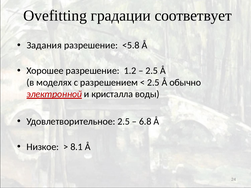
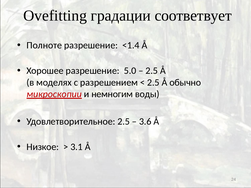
Задания: Задания -> Полноте
<5.8: <5.8 -> <1.4
1.2: 1.2 -> 5.0
электронной: электронной -> микроскопии
кристалла: кристалла -> немногим
6.8: 6.8 -> 3.6
8.1: 8.1 -> 3.1
